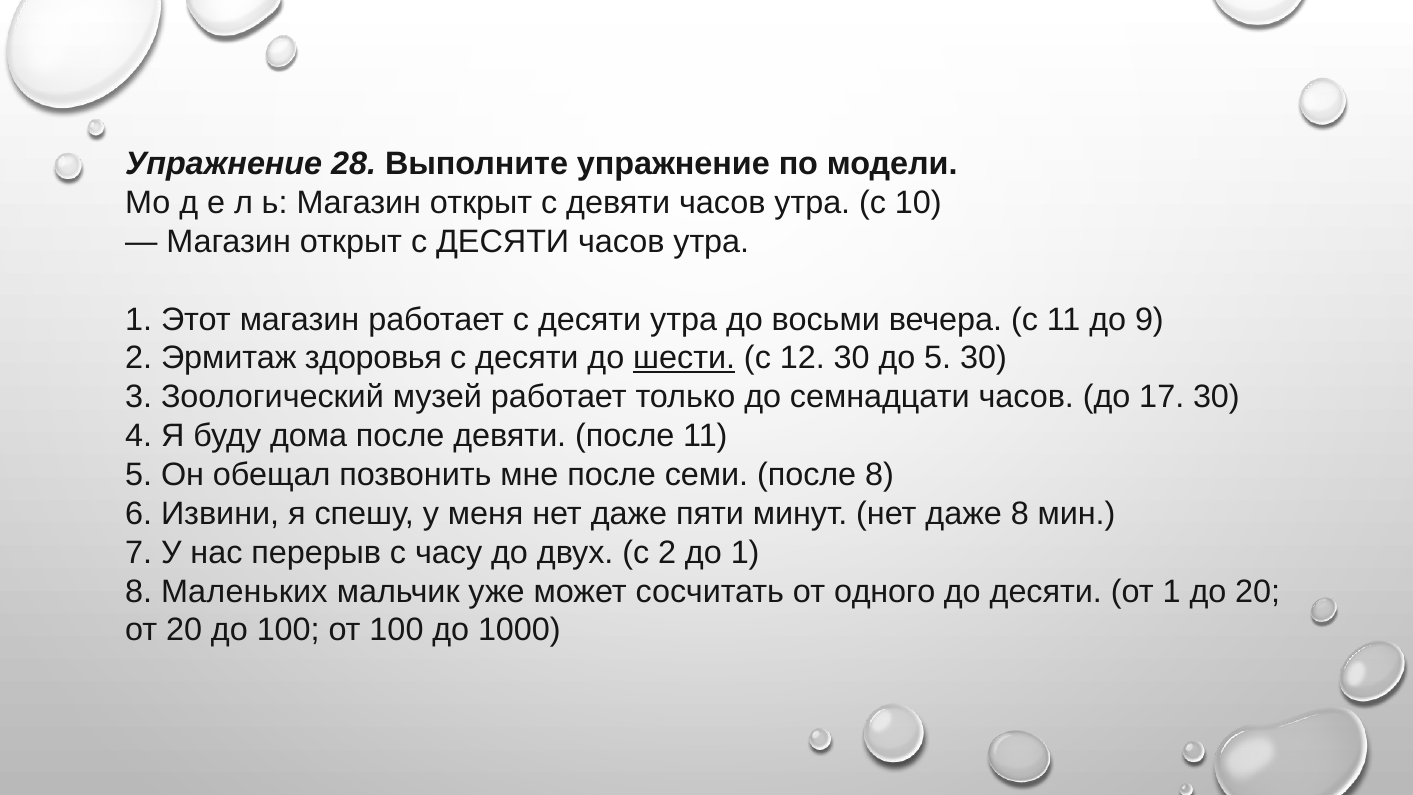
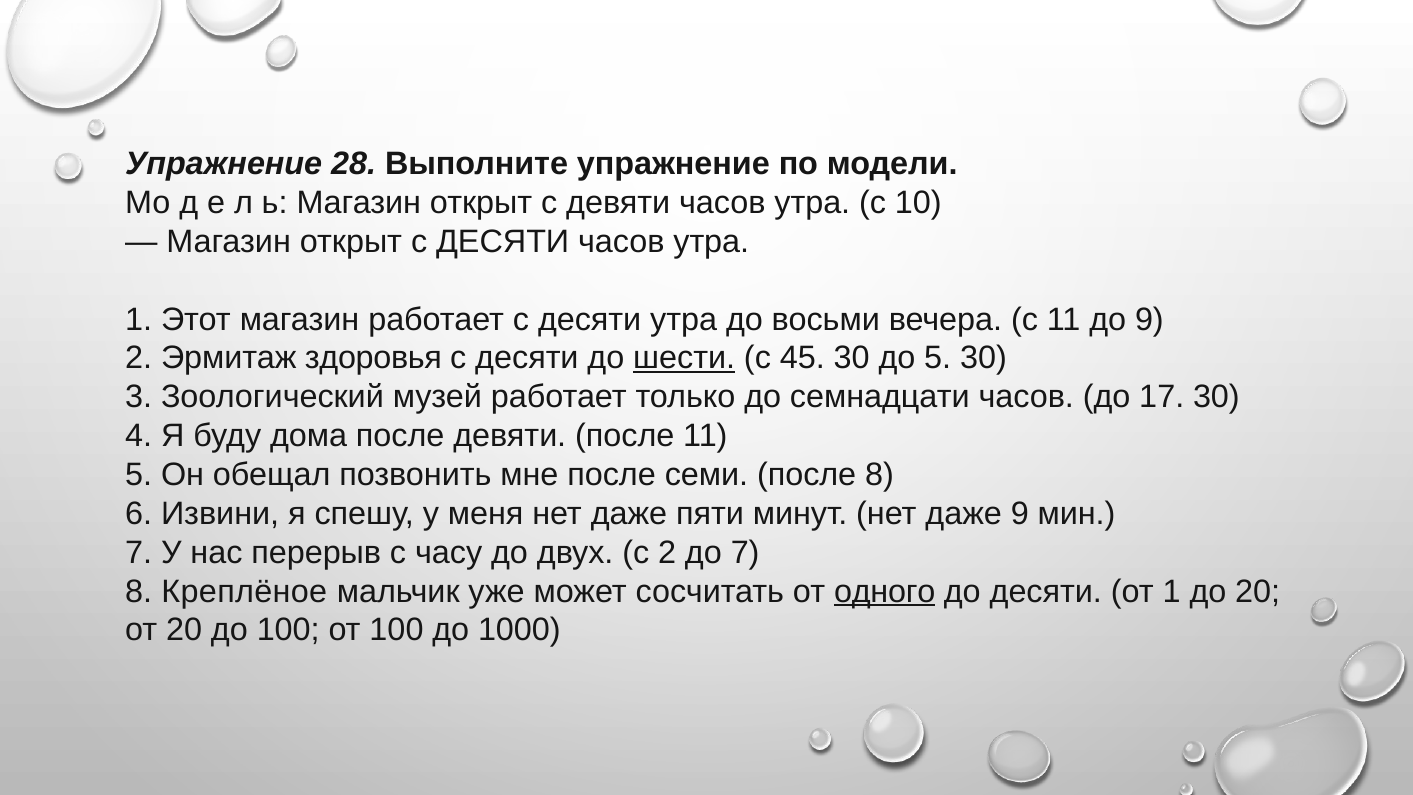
12: 12 -> 45
даже 8: 8 -> 9
до 1: 1 -> 7
Маленьких: Маленьких -> Креплёное
одного underline: none -> present
